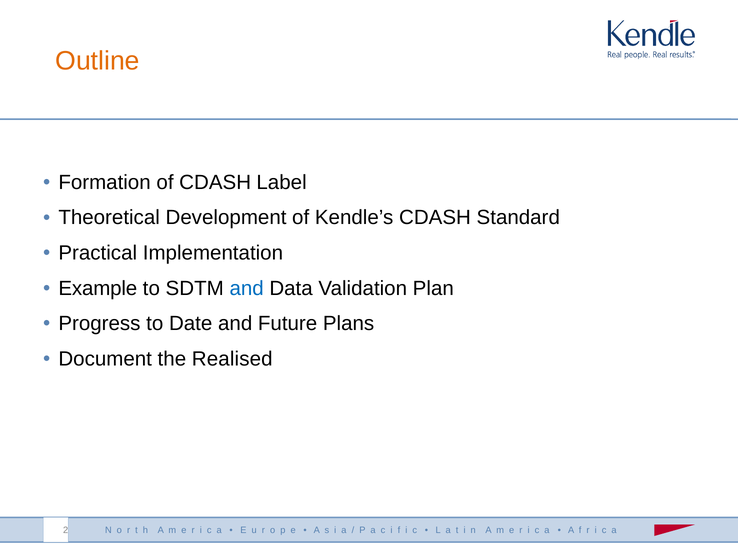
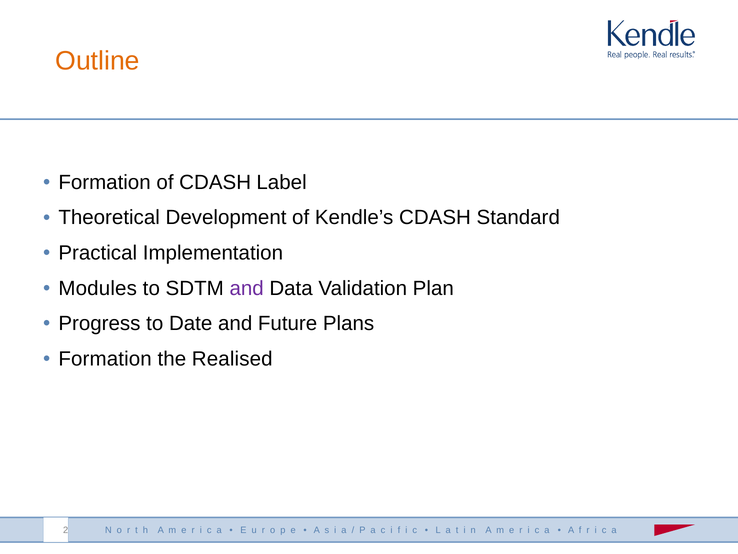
Example: Example -> Modules
and at (247, 288) colour: blue -> purple
Document at (105, 358): Document -> Formation
